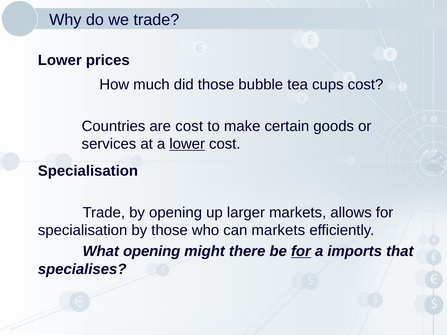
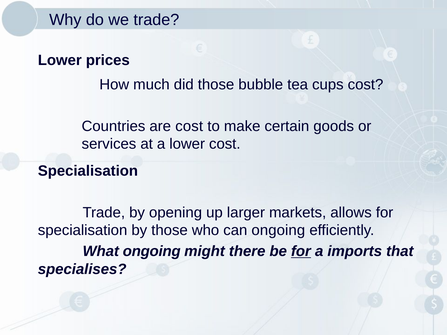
lower at (187, 144) underline: present -> none
can markets: markets -> ongoing
What opening: opening -> ongoing
